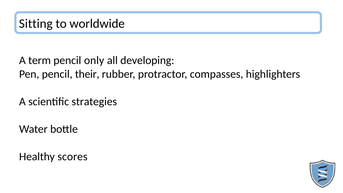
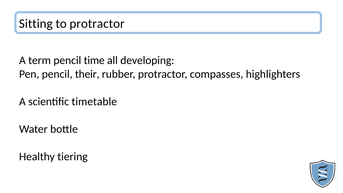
to worldwide: worldwide -> protractor
only: only -> time
strategies: strategies -> timetable
scores: scores -> tiering
